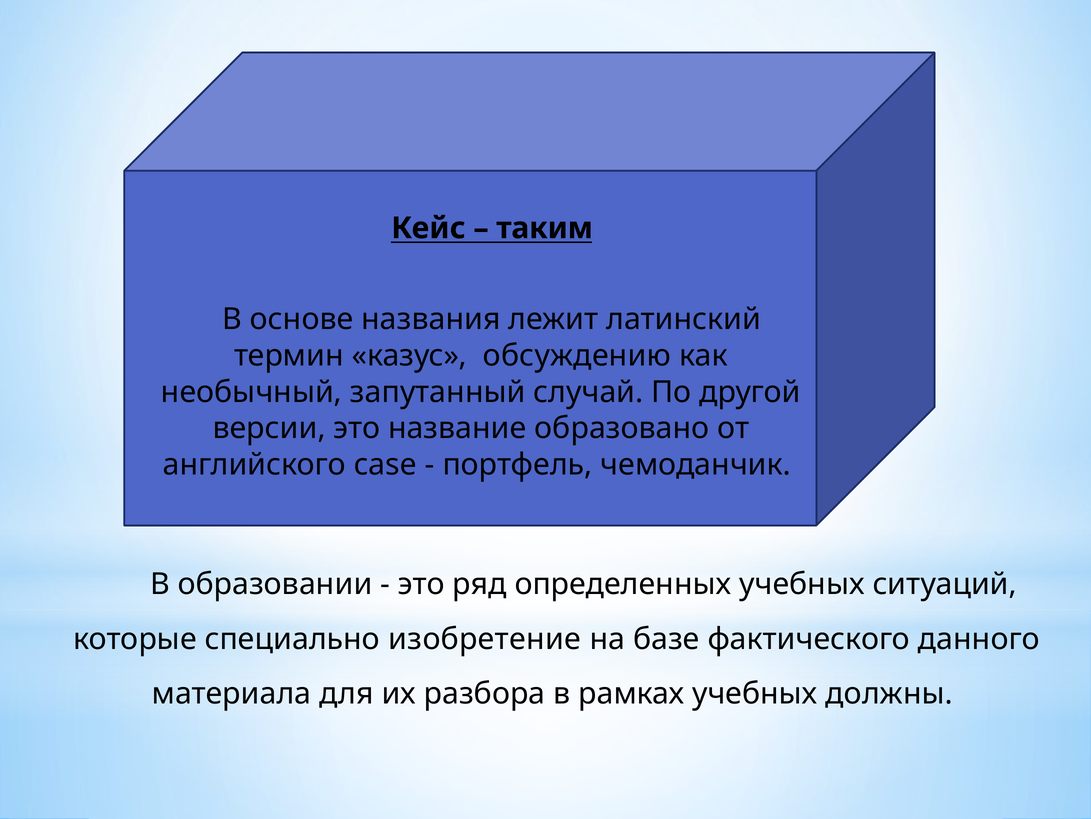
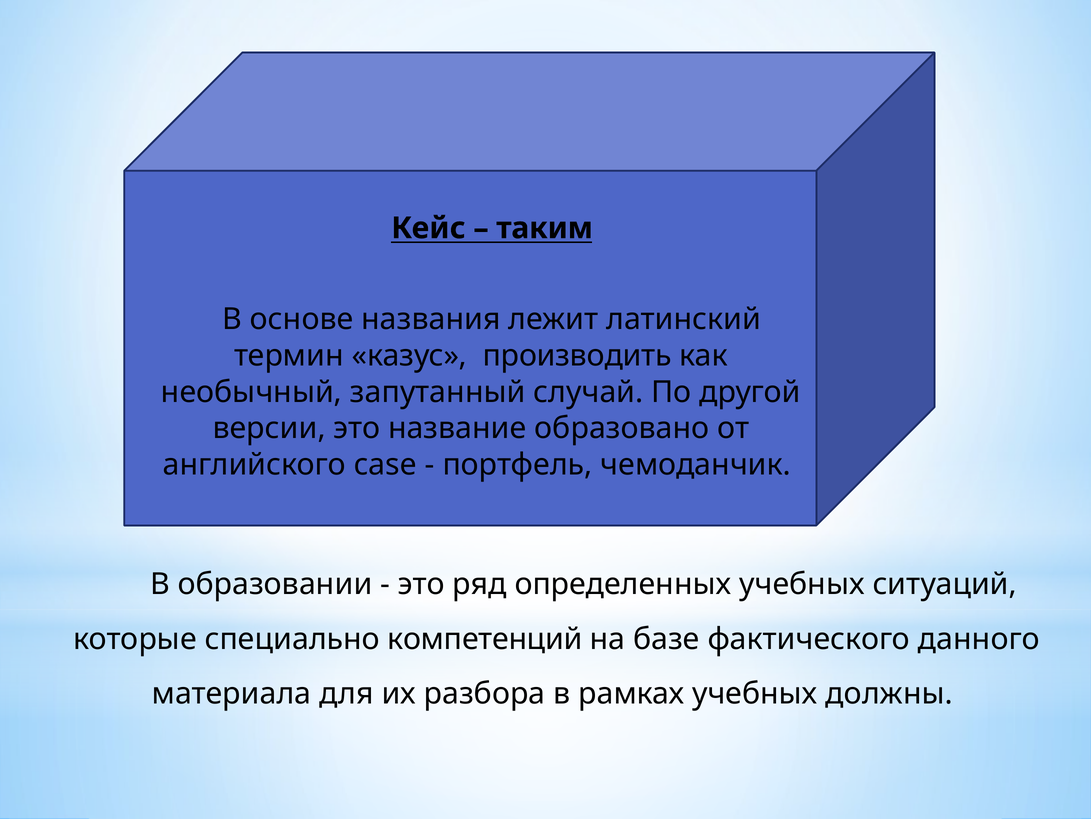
обсуждению: обсуждению -> производить
изобретение: изобретение -> компетенций
